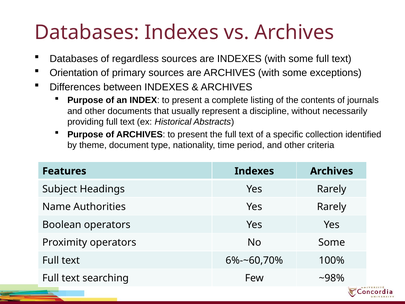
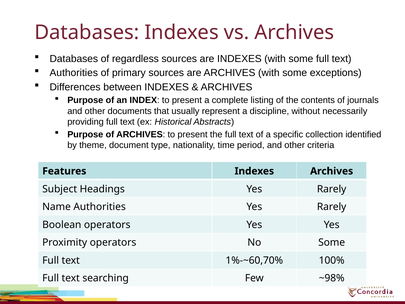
Orientation at (74, 73): Orientation -> Authorities
6%-~60,70%: 6%-~60,70% -> 1%-~60,70%
